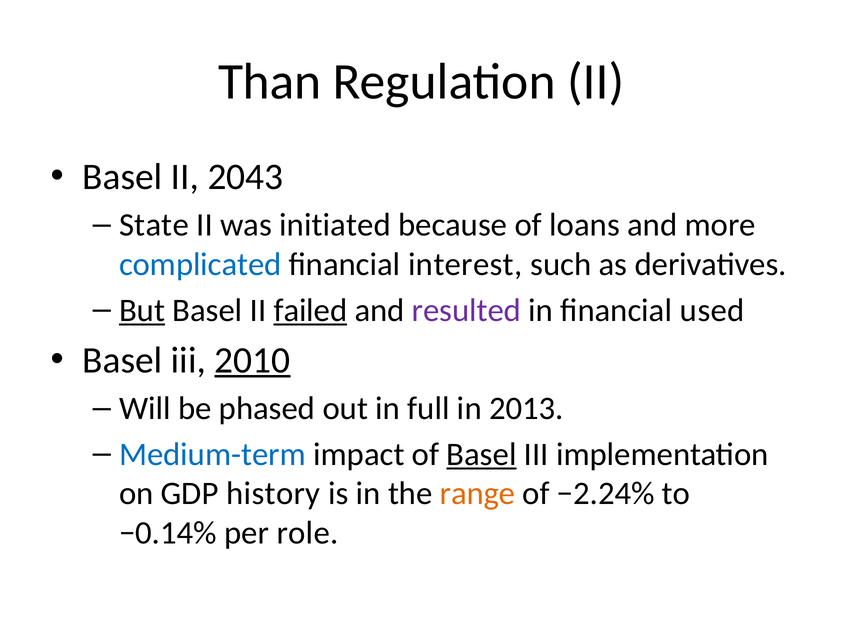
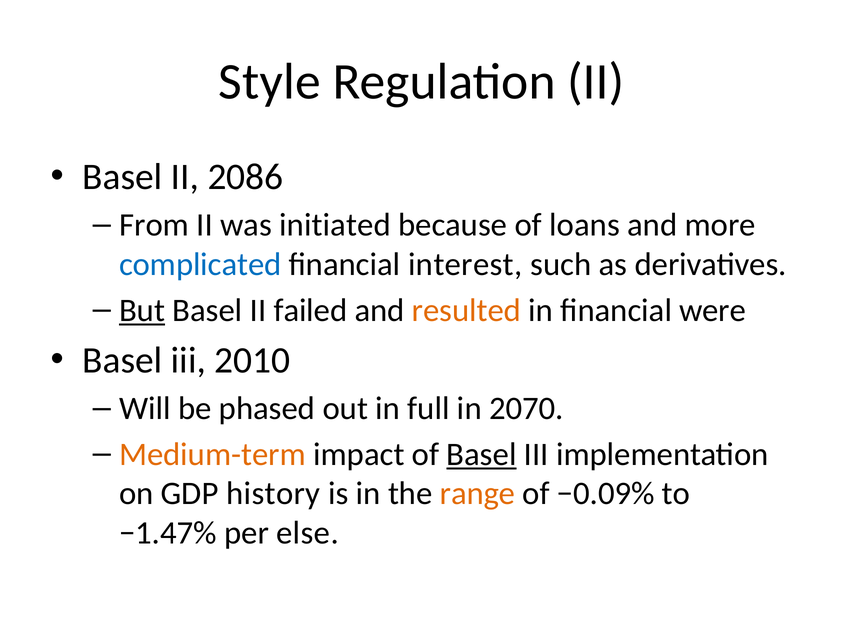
Than: Than -> Style
2043: 2043 -> 2086
State: State -> From
failed underline: present -> none
resulted colour: purple -> orange
used: used -> were
2010 underline: present -> none
2013: 2013 -> 2070
Medium-term colour: blue -> orange
−2.24%: −2.24% -> −0.09%
−0.14%: −0.14% -> −1.47%
role: role -> else
